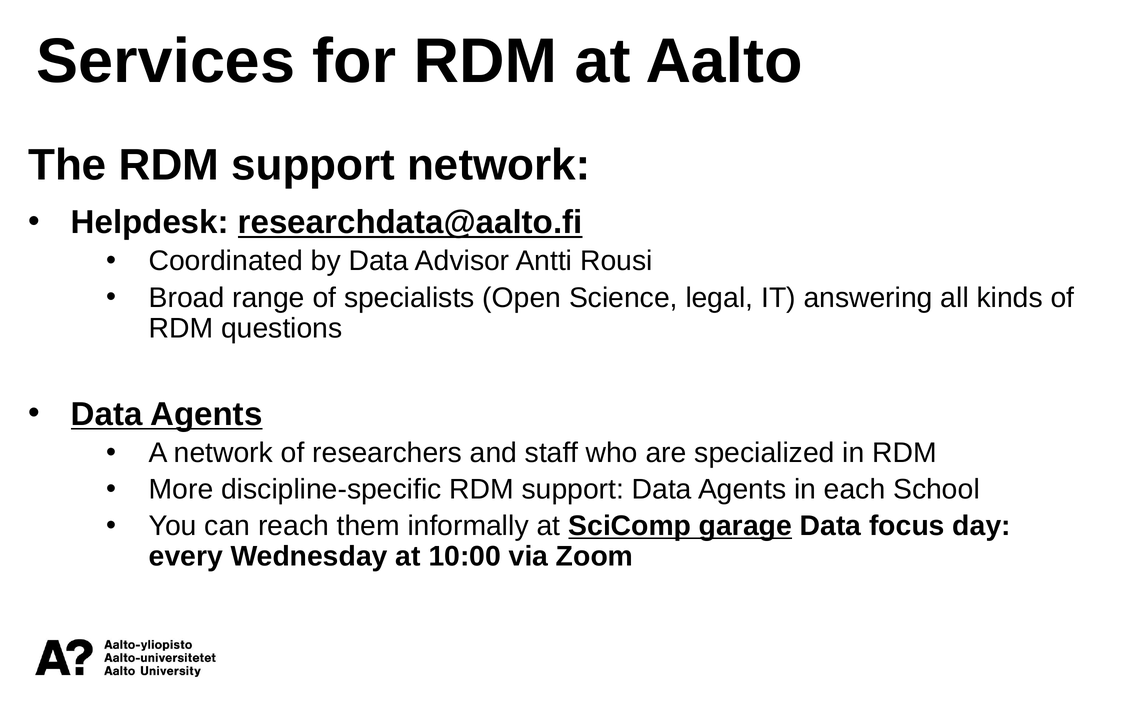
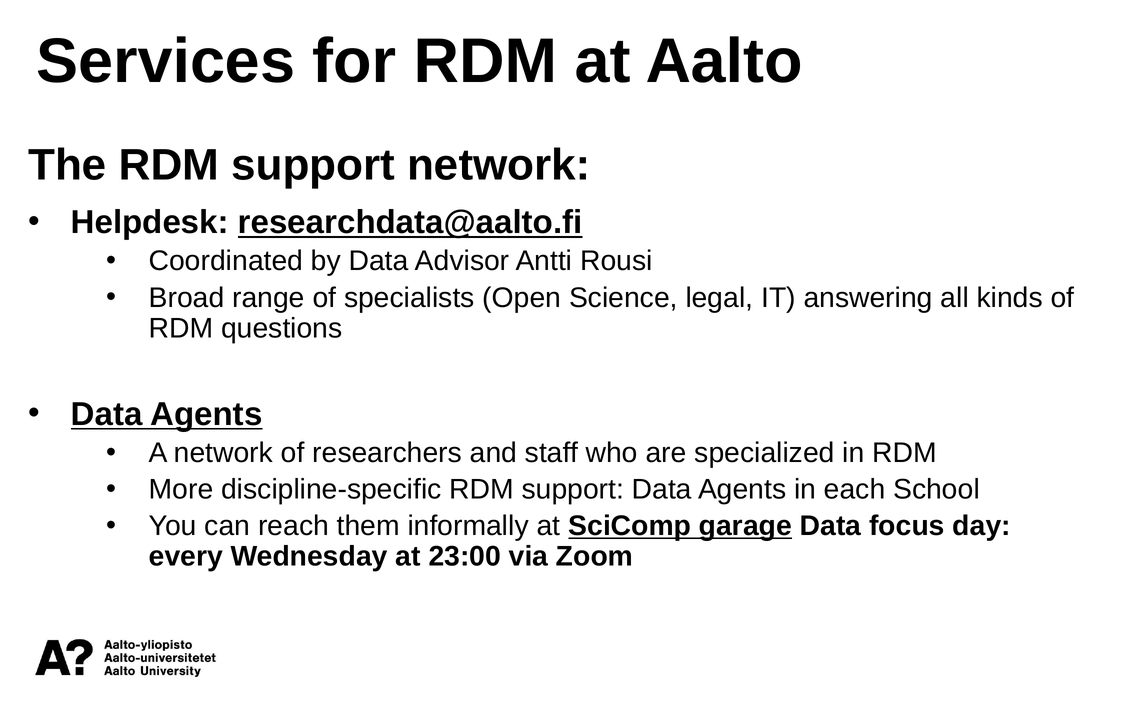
10:00: 10:00 -> 23:00
